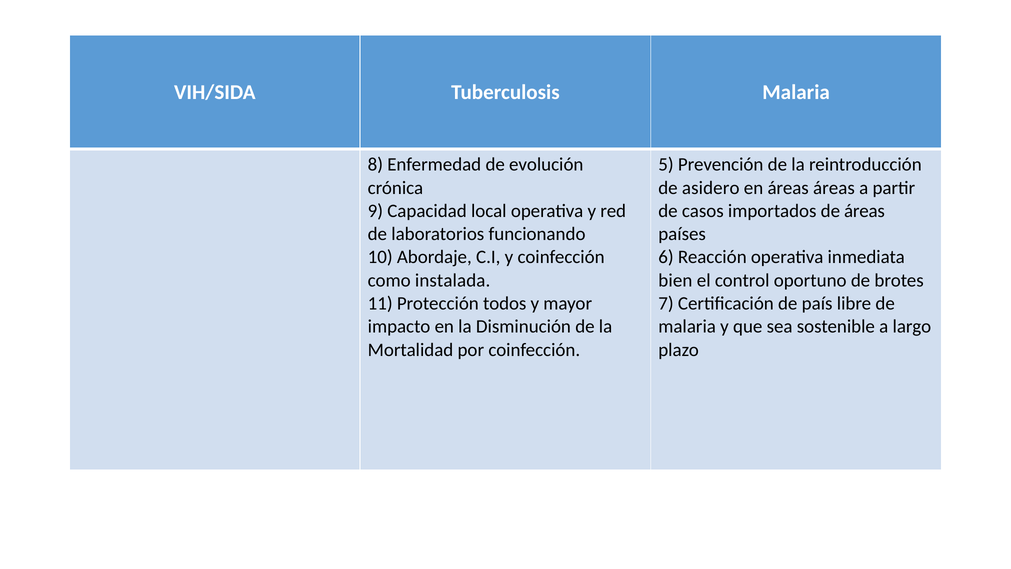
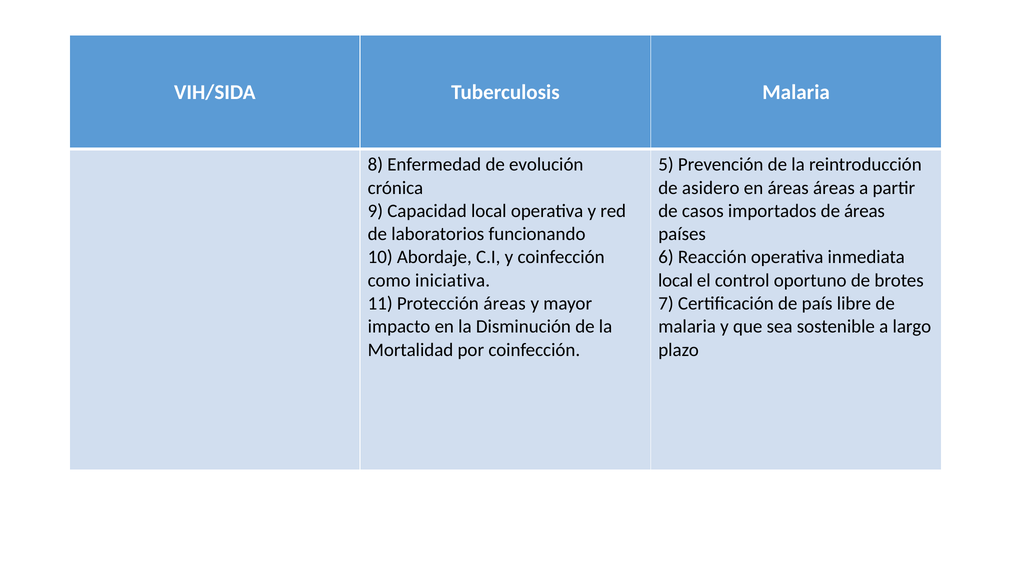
instalada: instalada -> iniciativa
bien at (675, 280): bien -> local
Protección todos: todos -> áreas
